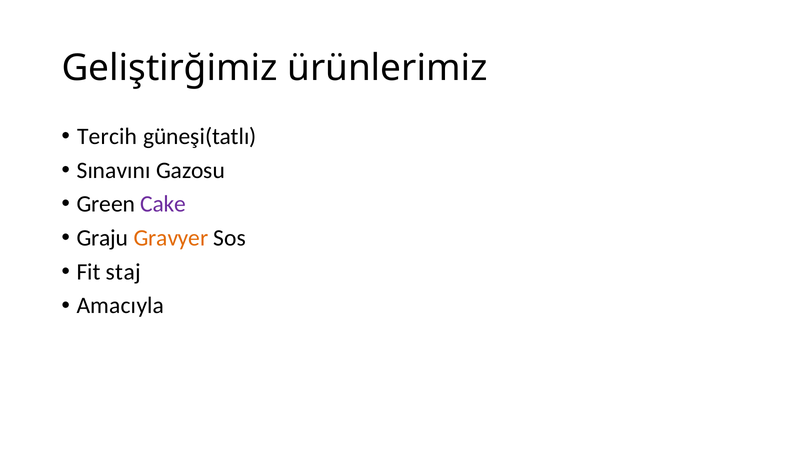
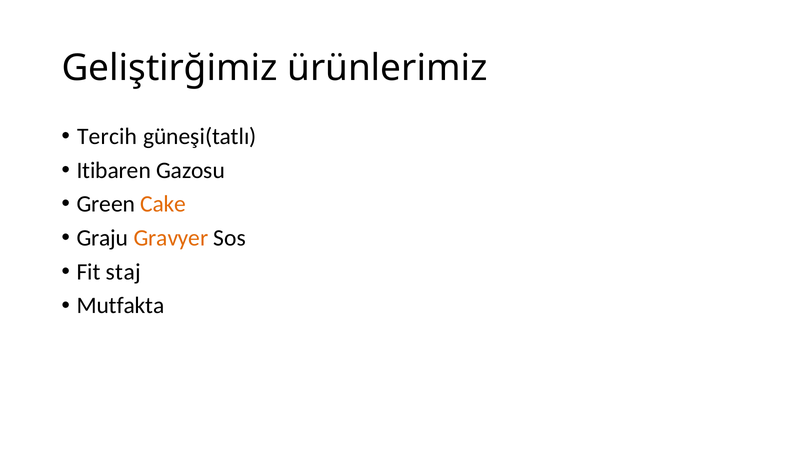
Sınavını: Sınavını -> Itibaren
Cake colour: purple -> orange
Amacıyla: Amacıyla -> Mutfakta
